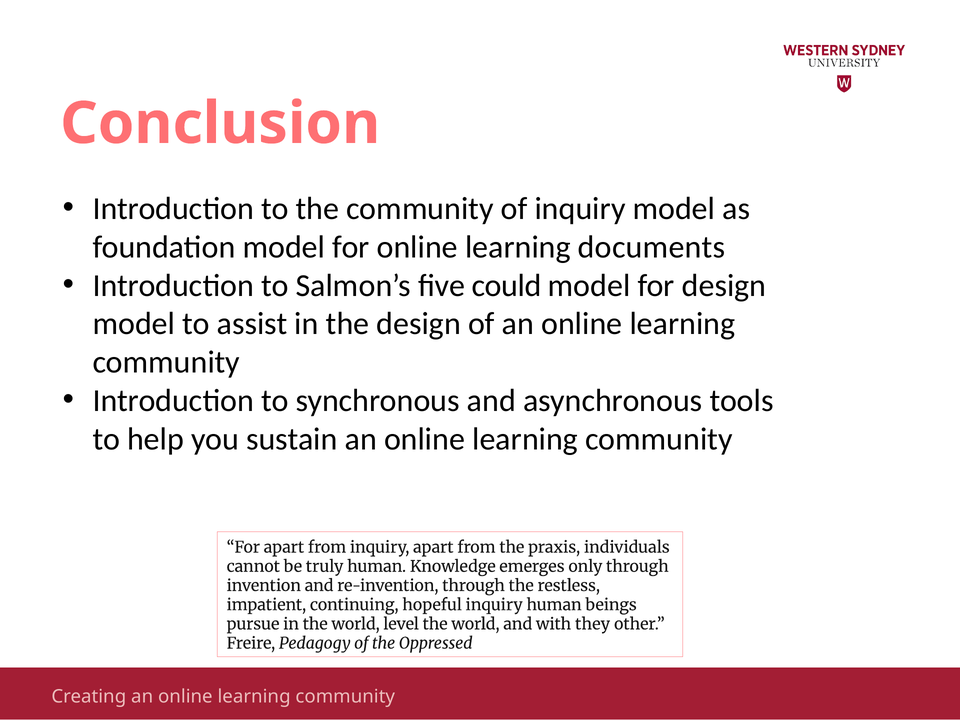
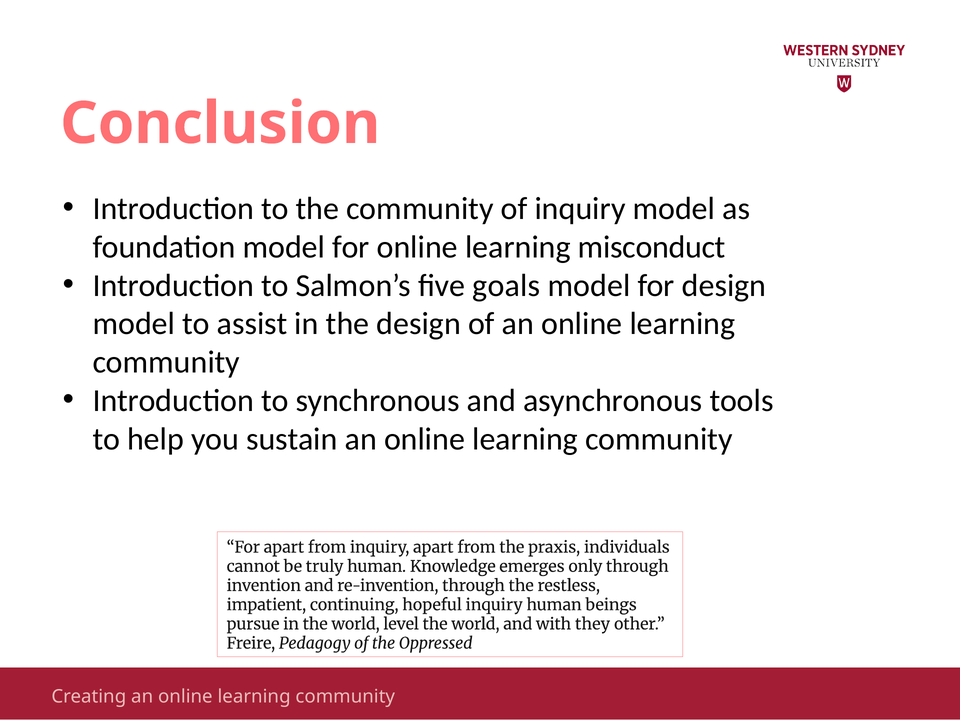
documents: documents -> misconduct
could: could -> goals
